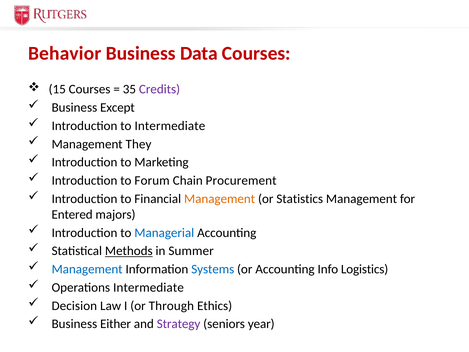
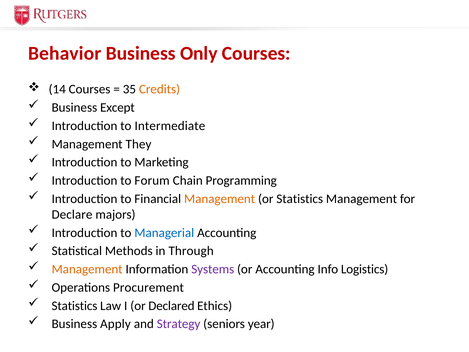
Data: Data -> Only
15: 15 -> 14
Credits colour: purple -> orange
Procurement: Procurement -> Programming
Entered: Entered -> Declare
Methods underline: present -> none
Summer: Summer -> Through
Management at (87, 269) colour: blue -> orange
Systems colour: blue -> purple
Operations Intermediate: Intermediate -> Procurement
Decision at (74, 306): Decision -> Statistics
Through: Through -> Declared
Either: Either -> Apply
